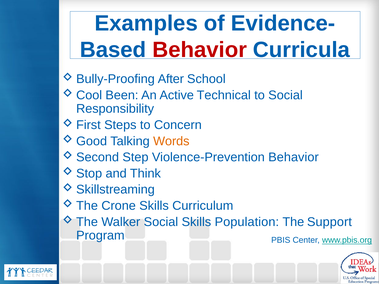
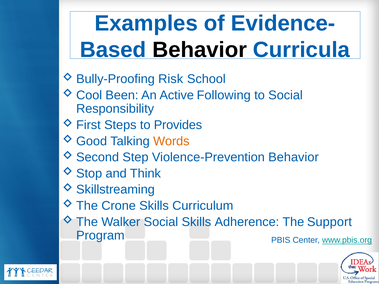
Behavior at (200, 50) colour: red -> black
After: After -> Risk
Technical: Technical -> Following
Concern: Concern -> Provides
Population: Population -> Adherence
